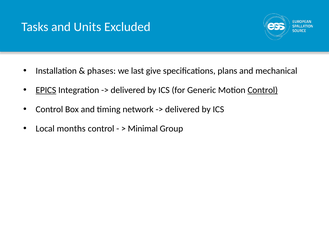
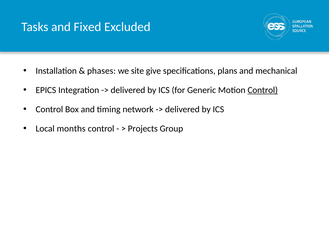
Units: Units -> Fixed
last: last -> site
EPICS underline: present -> none
Minimal: Minimal -> Projects
